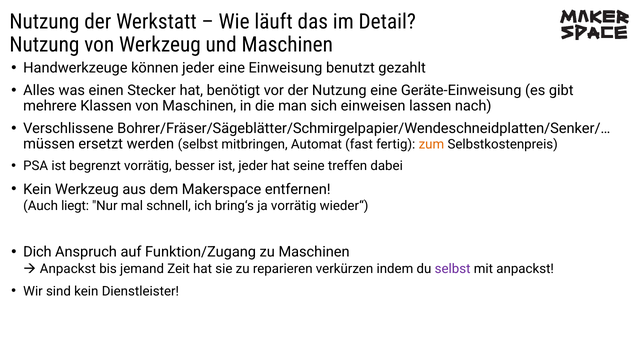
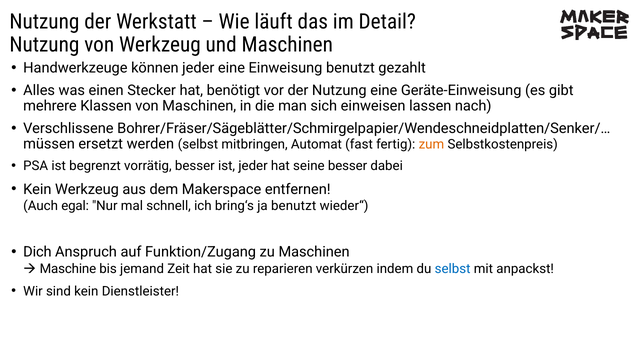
seine treffen: treffen -> besser
liegt: liegt -> egal
ja vorrätig: vorrätig -> benutzt
Anpackst at (68, 269): Anpackst -> Maschine
selbst at (453, 269) colour: purple -> blue
